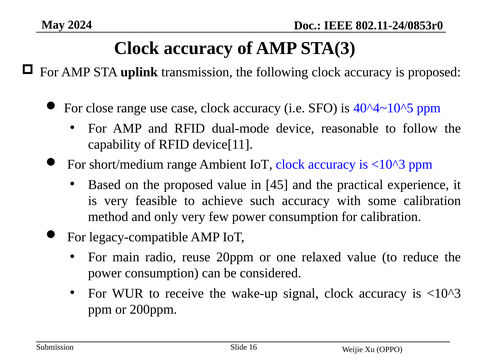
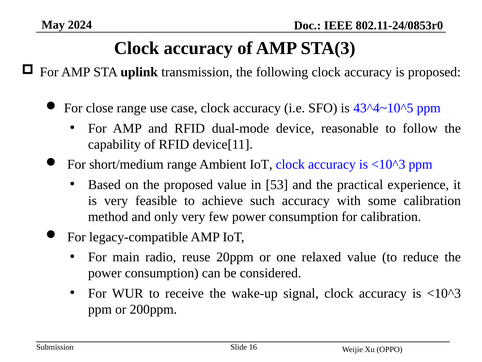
40^4~10^5: 40^4~10^5 -> 43^4~10^5
45: 45 -> 53
